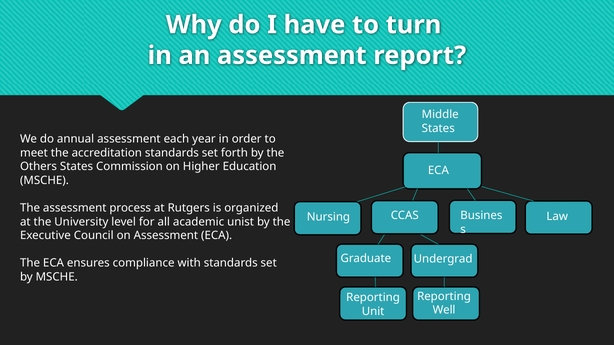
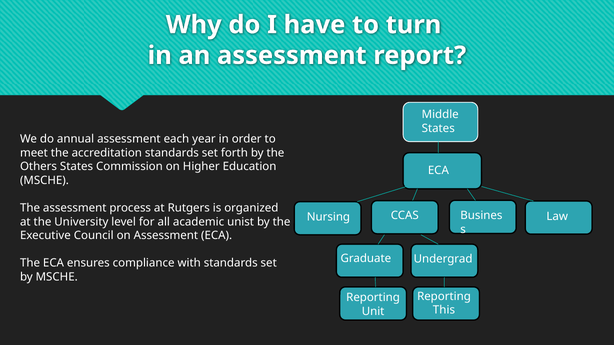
Well: Well -> This
